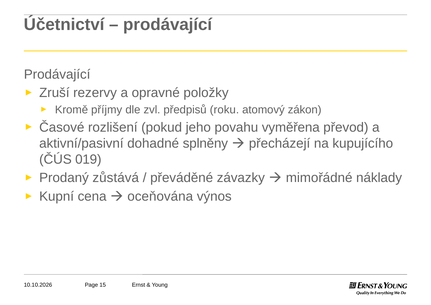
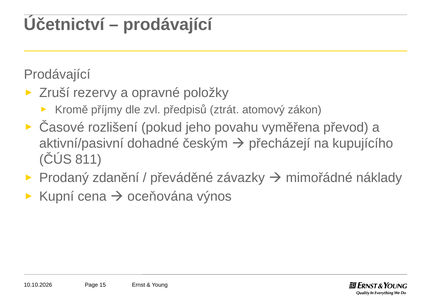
roku: roku -> ztrát
splněny: splněny -> českým
019: 019 -> 811
zůstává: zůstává -> zdanění
